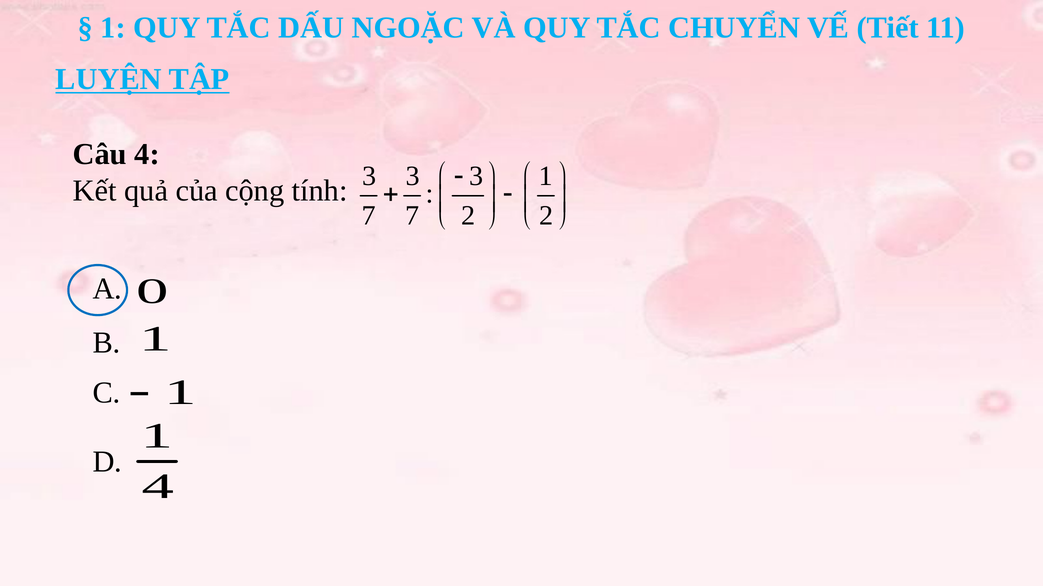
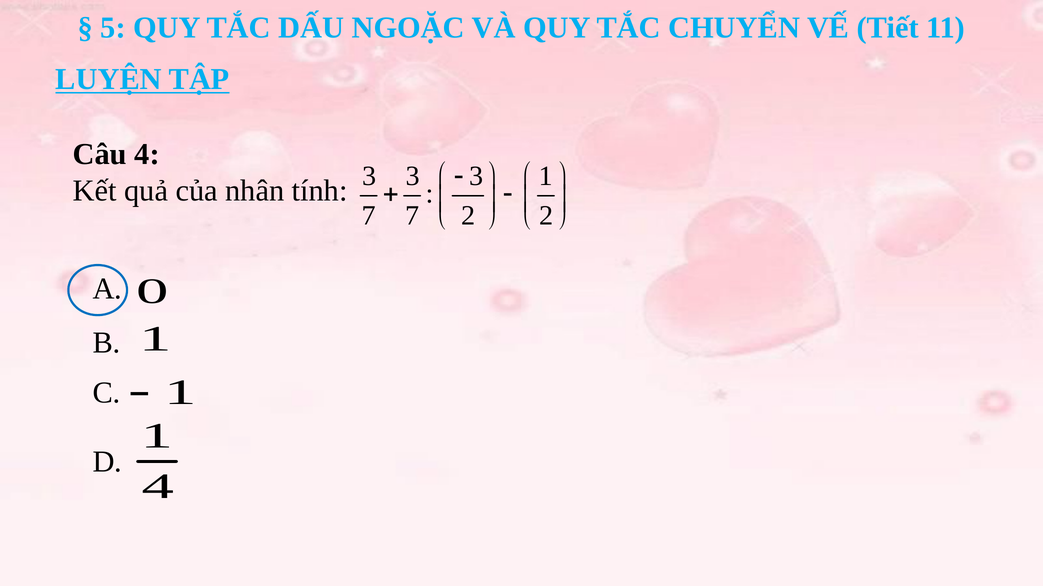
1 at (113, 28): 1 -> 5
cộng: cộng -> nhân
